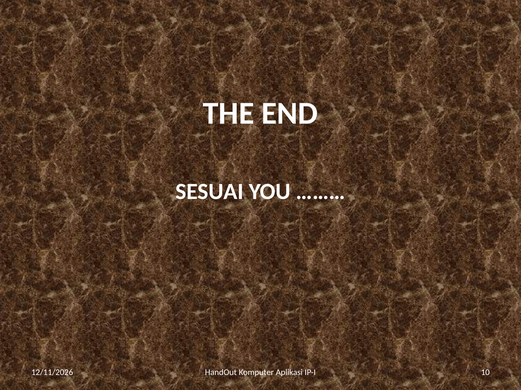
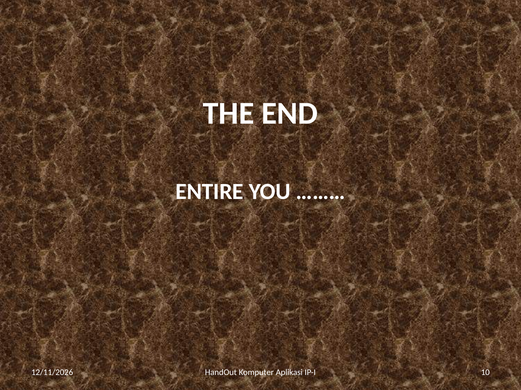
SESUAI: SESUAI -> ENTIRE
